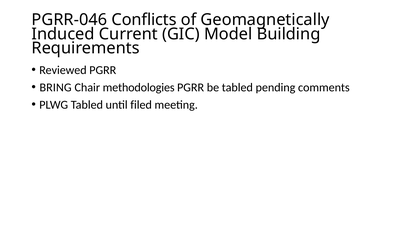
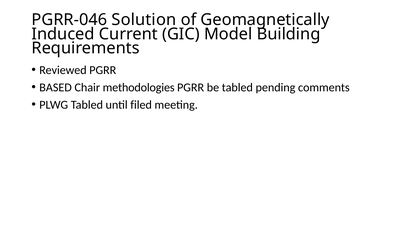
Conflicts: Conflicts -> Solution
BRING: BRING -> BASED
